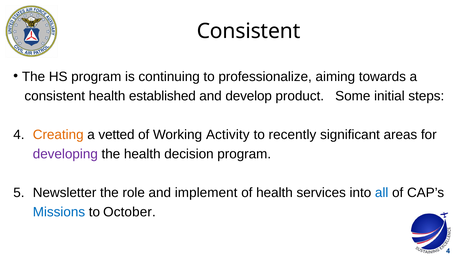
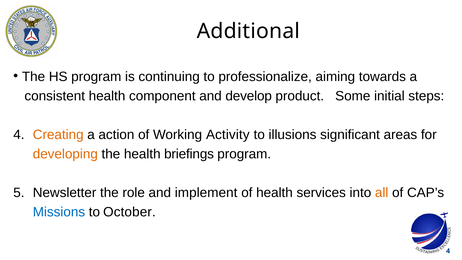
Consistent at (249, 31): Consistent -> Additional
established: established -> component
vetted: vetted -> action
recently: recently -> illusions
developing colour: purple -> orange
decision: decision -> briefings
all colour: blue -> orange
